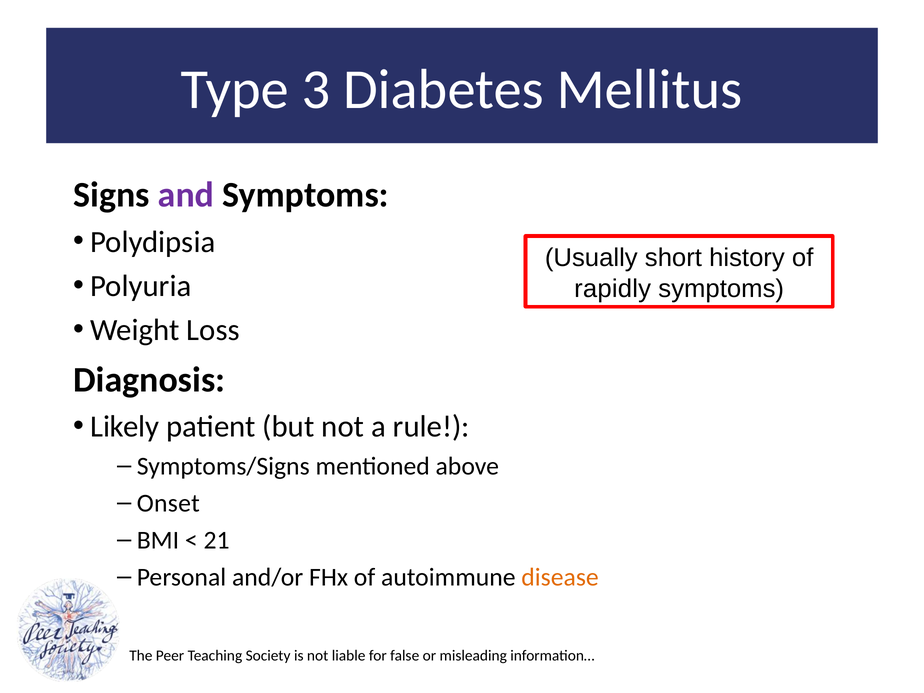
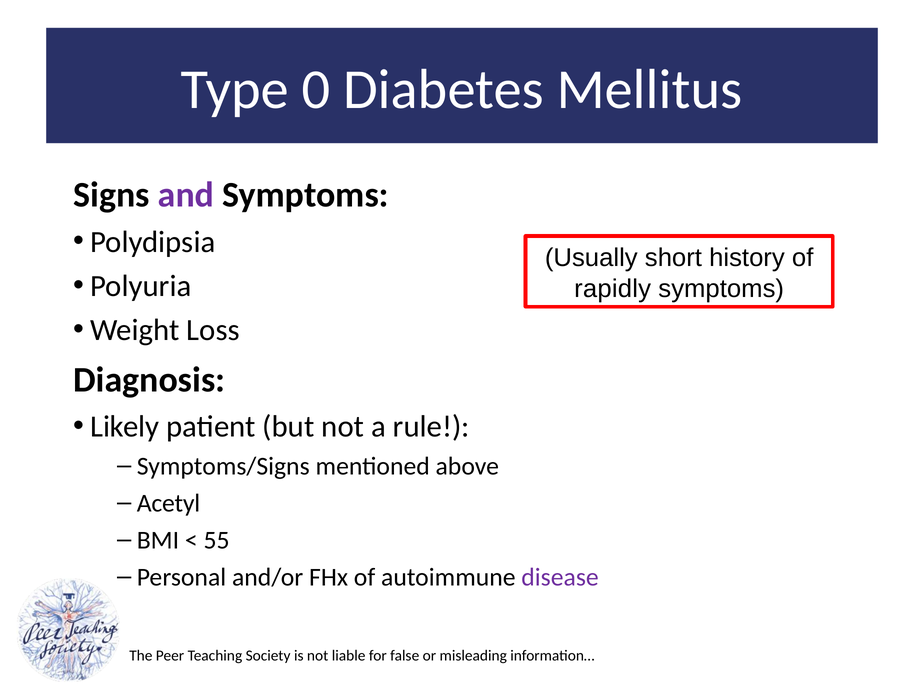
3: 3 -> 0
Onset: Onset -> Acetyl
21: 21 -> 55
disease colour: orange -> purple
